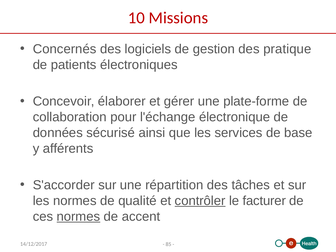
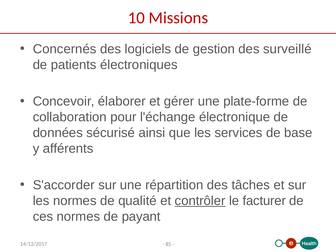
pratique: pratique -> surveillé
normes at (78, 216) underline: present -> none
accent: accent -> payant
